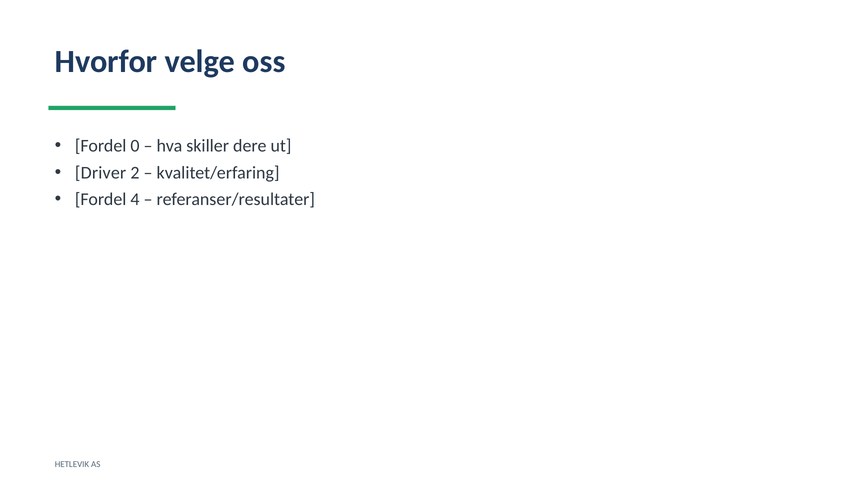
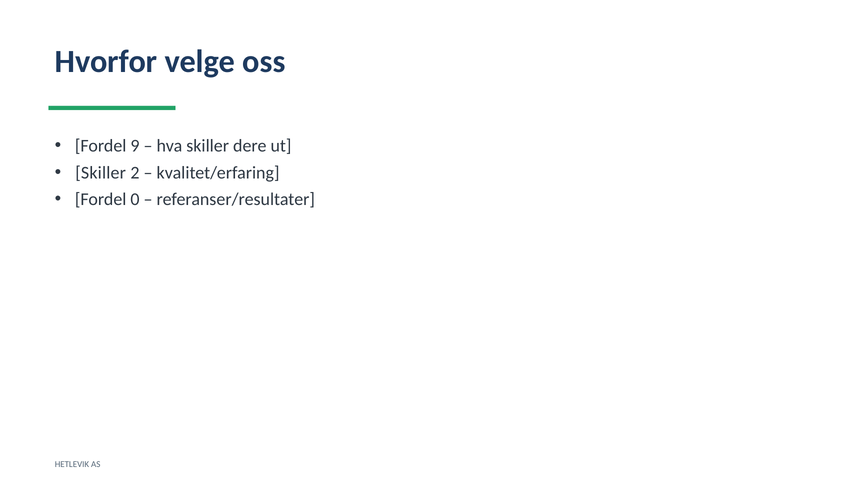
0: 0 -> 9
Driver at (101, 173): Driver -> Skiller
4: 4 -> 0
